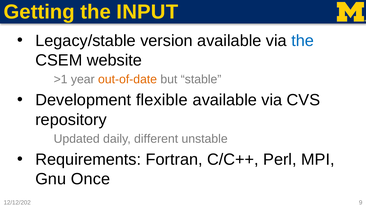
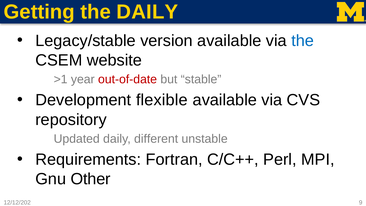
the INPUT: INPUT -> DAILY
out-of-date colour: orange -> red
Once: Once -> Other
